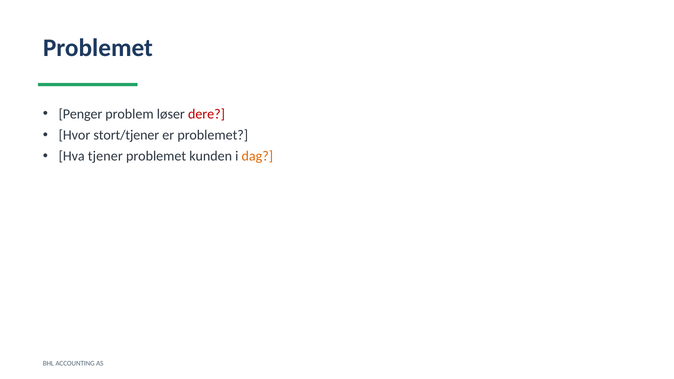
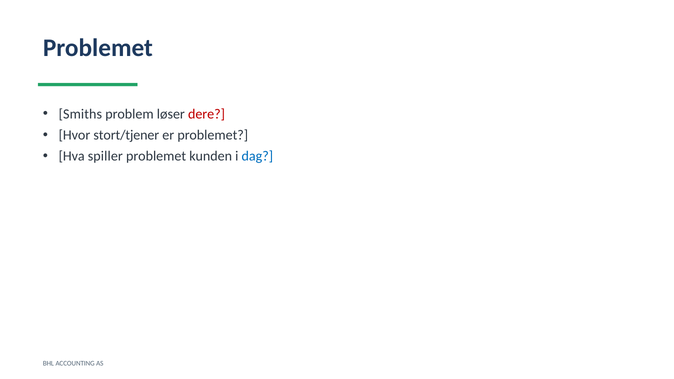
Penger: Penger -> Smiths
tjener: tjener -> spiller
dag colour: orange -> blue
